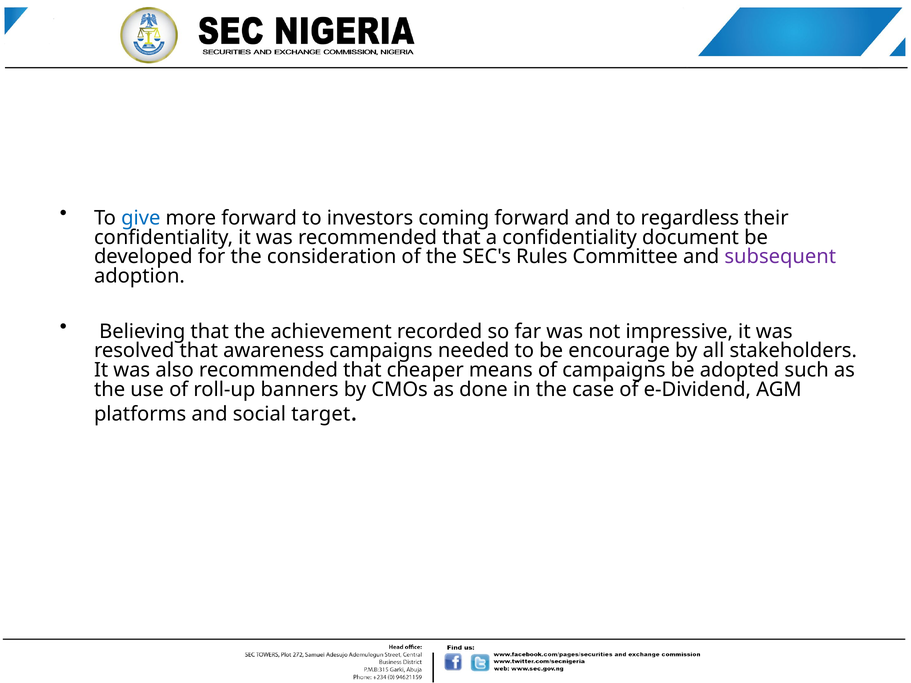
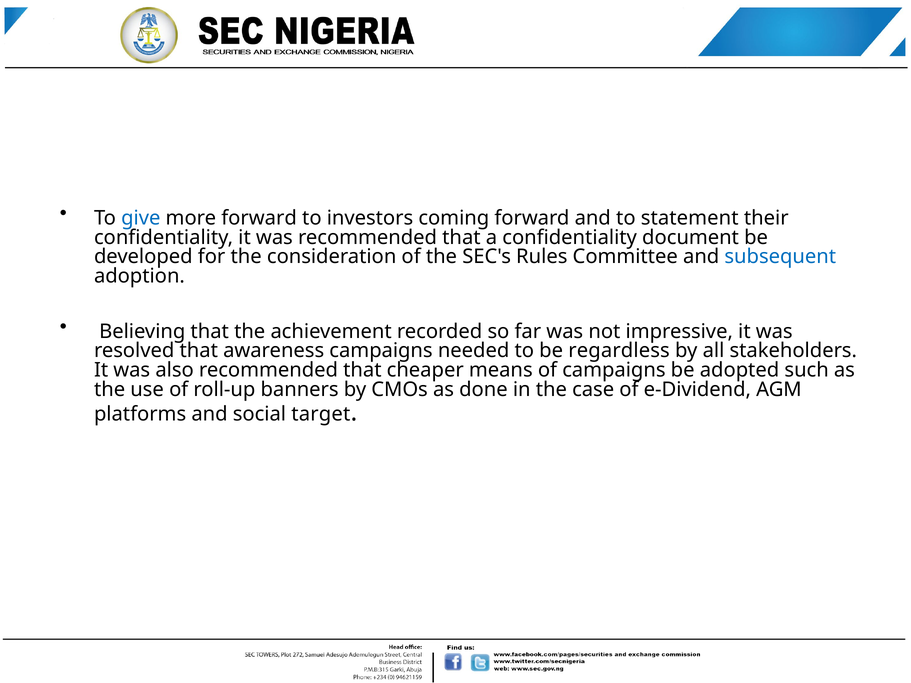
regardless: regardless -> statement
subsequent colour: purple -> blue
encourage: encourage -> regardless
